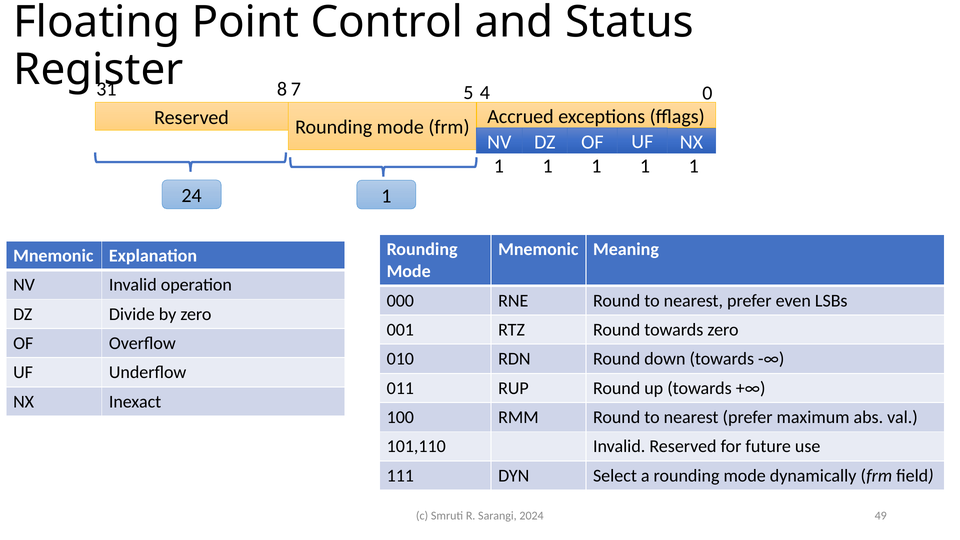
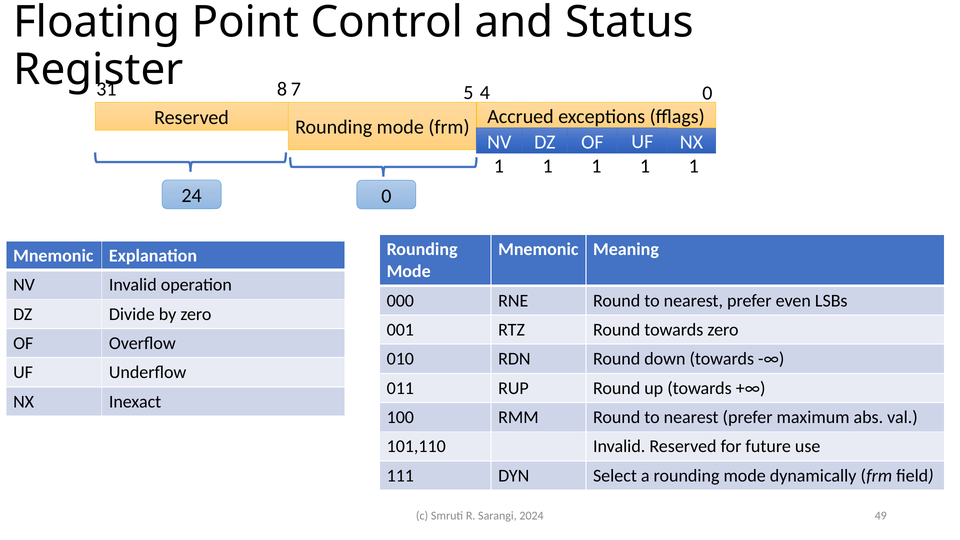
24 1: 1 -> 0
